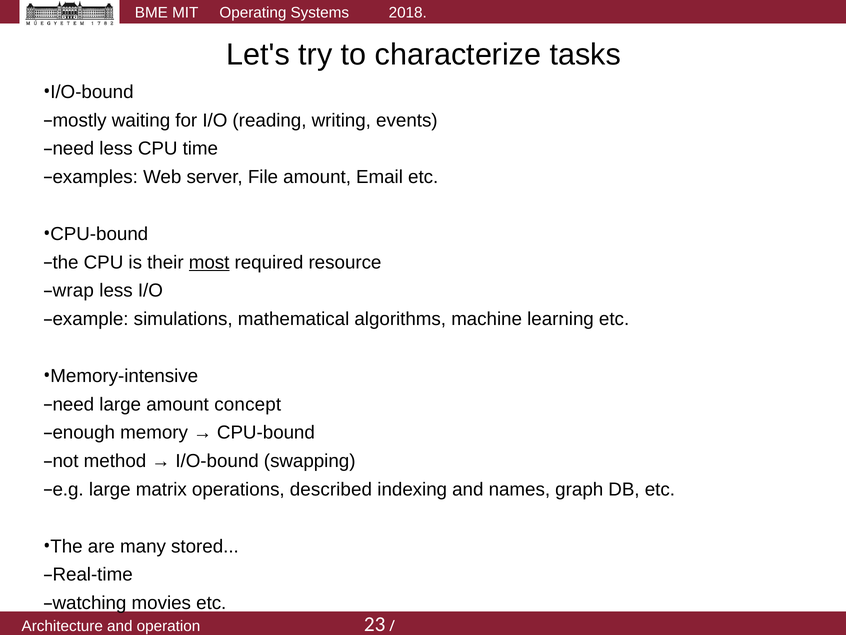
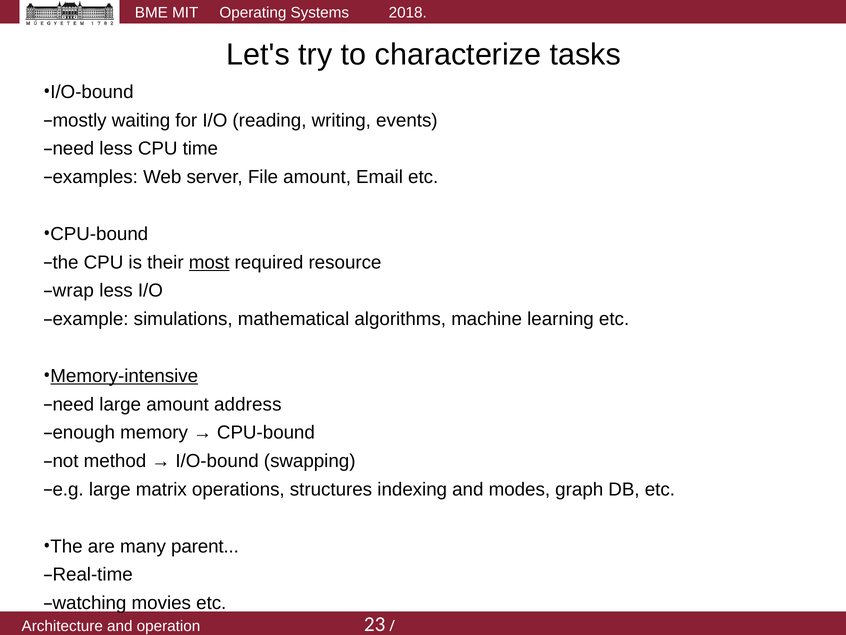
Memory-intensive underline: none -> present
concept: concept -> address
described: described -> structures
names: names -> modes
stored: stored -> parent
